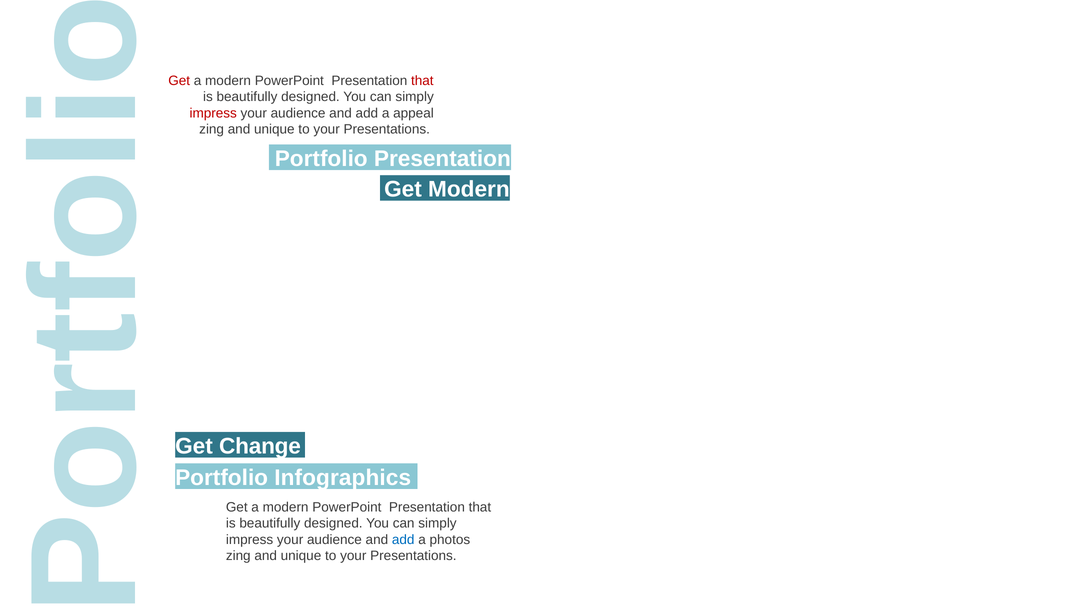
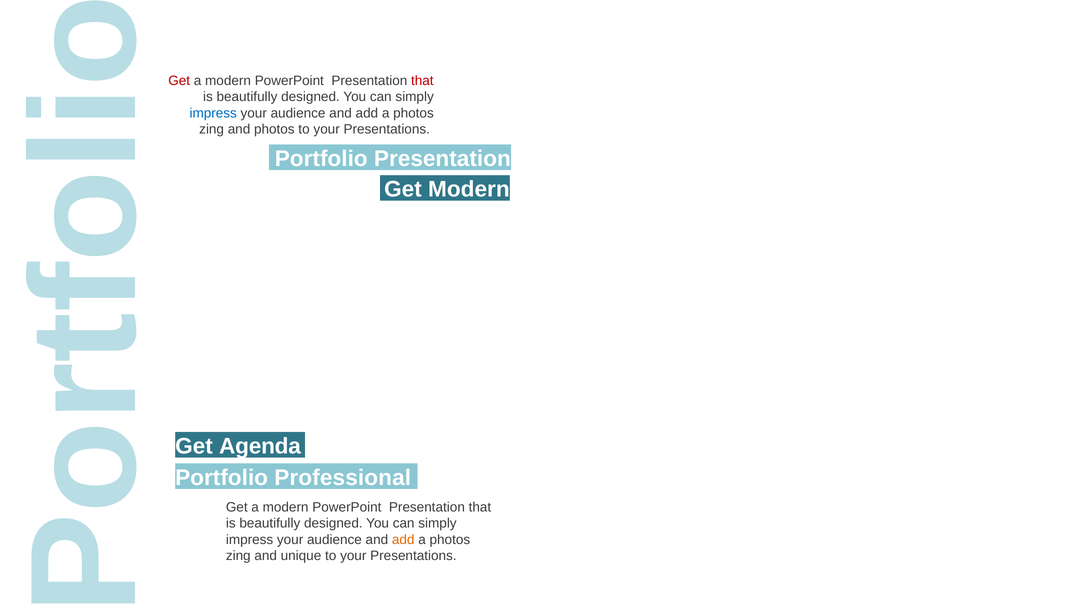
impress at (213, 113) colour: red -> blue
appeal at (413, 113): appeal -> photos
unique at (274, 129): unique -> photos
Change: Change -> Agenda
Infographics: Infographics -> Professional
add at (403, 539) colour: blue -> orange
